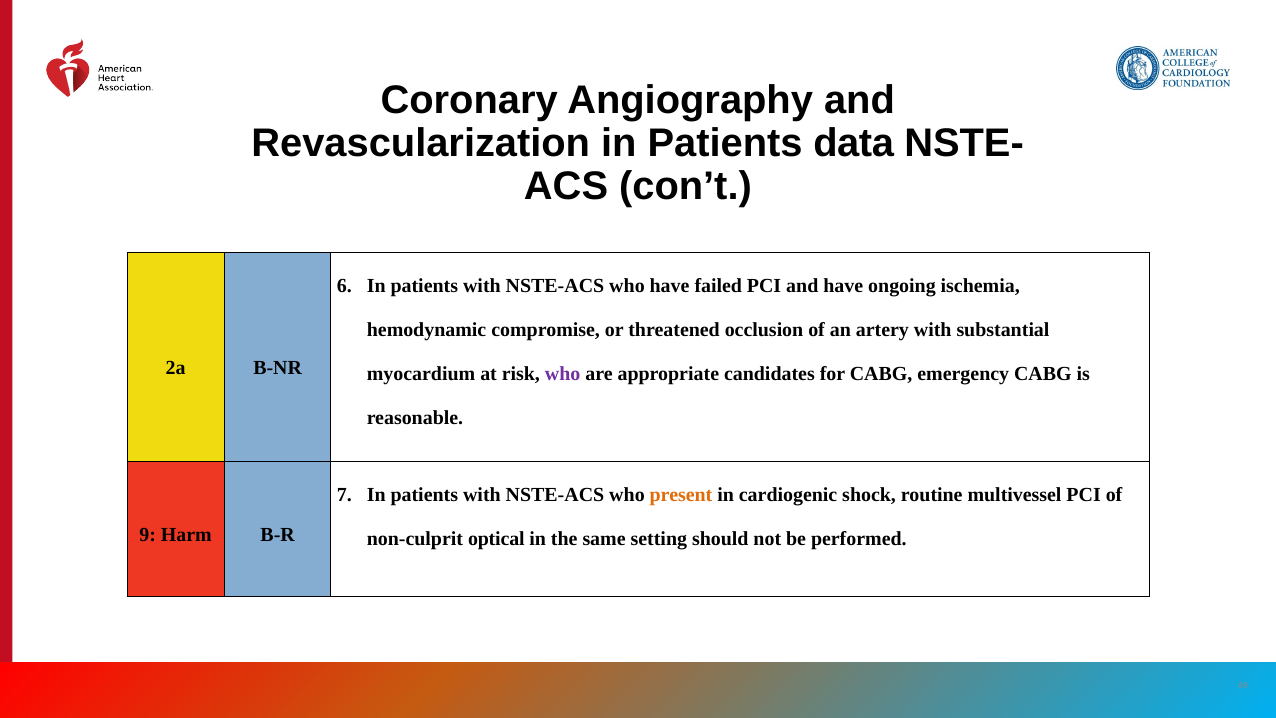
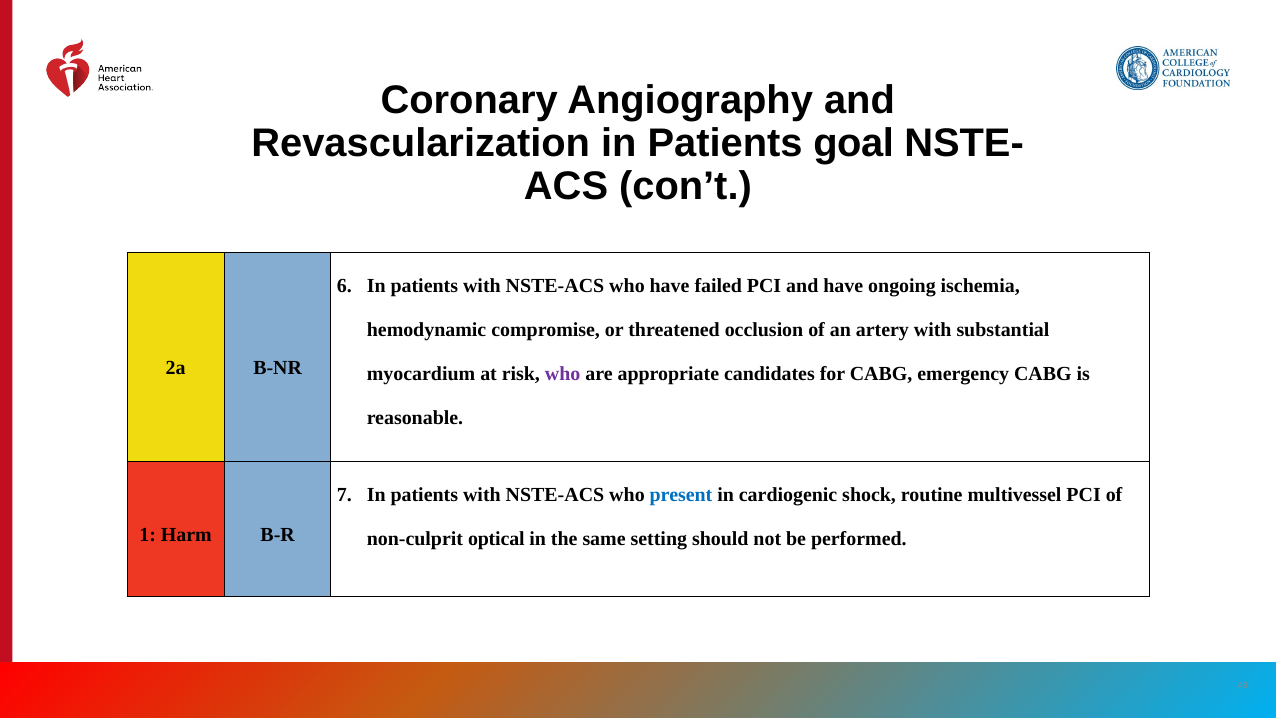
data: data -> goal
present colour: orange -> blue
9: 9 -> 1
